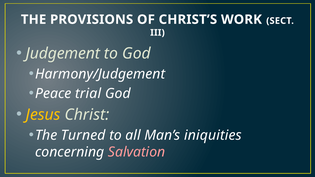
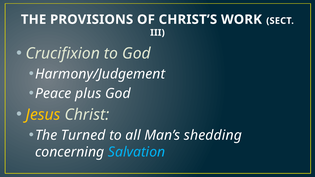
Judgement: Judgement -> Crucifixion
trial: trial -> plus
iniquities: iniquities -> shedding
Salvation colour: pink -> light blue
